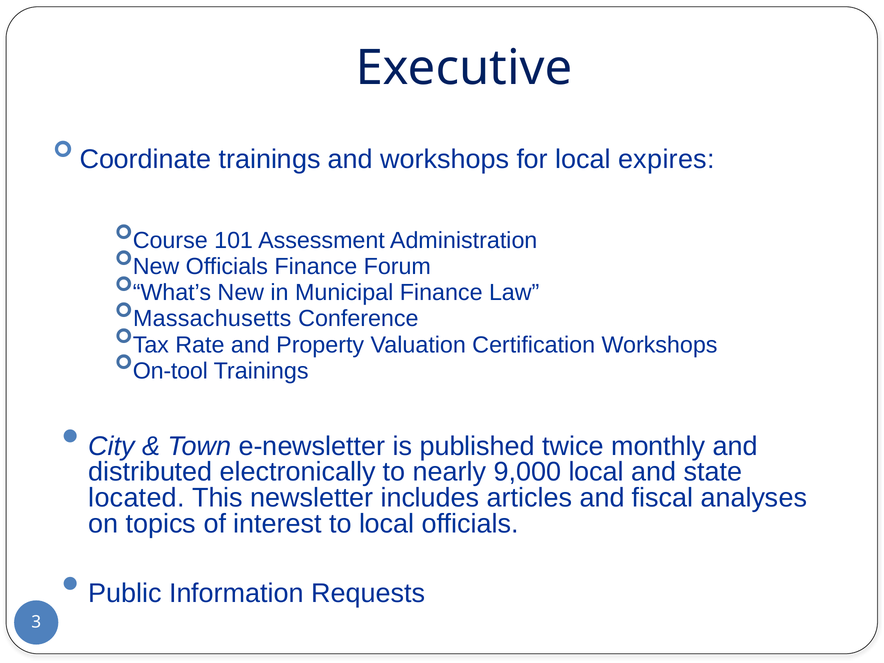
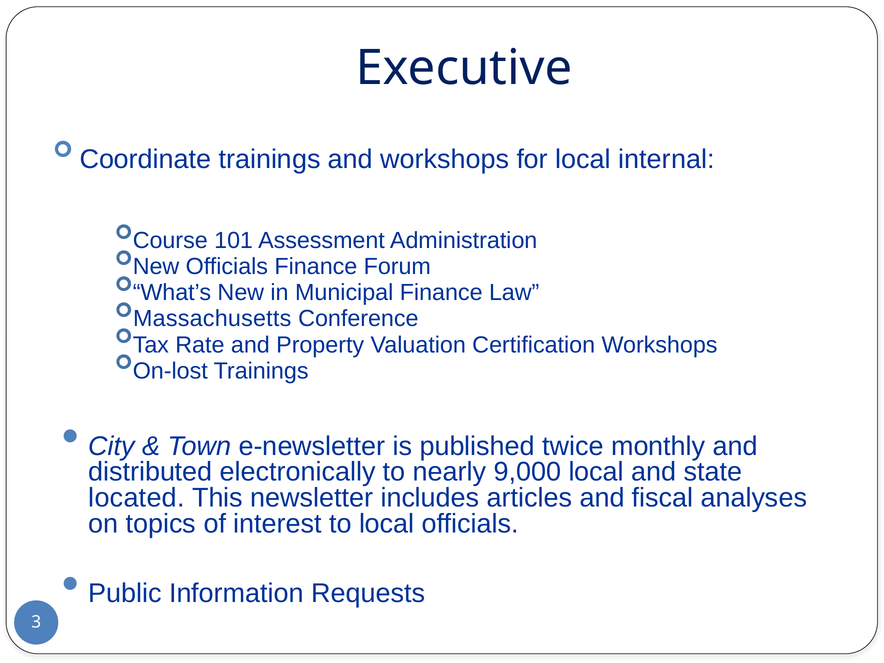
expires: expires -> internal
On-tool: On-tool -> On-lost
